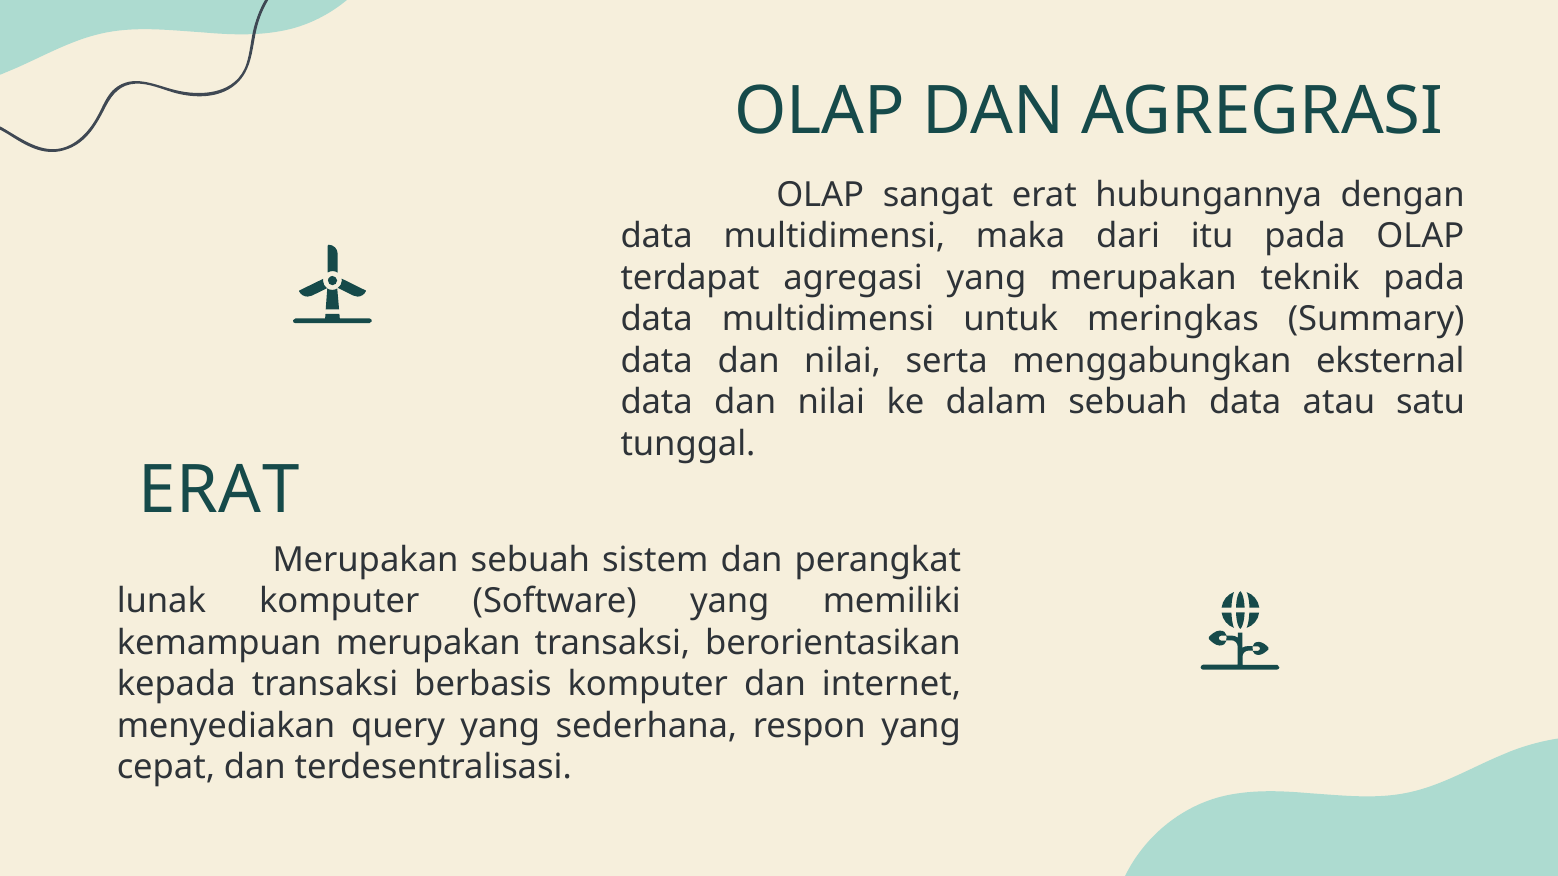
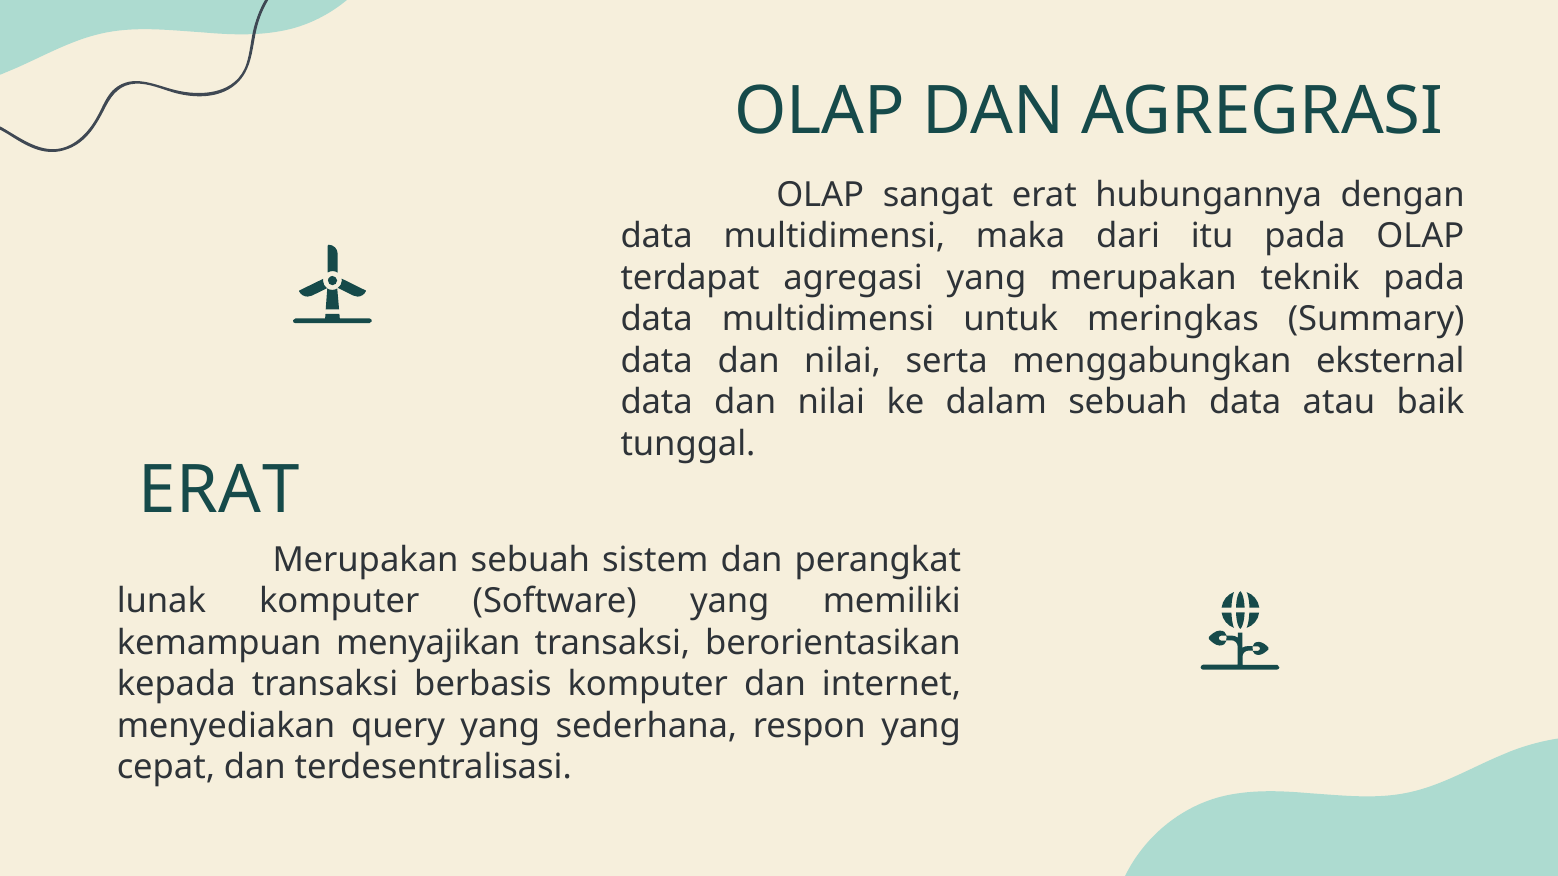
satu: satu -> baik
kemampuan merupakan: merupakan -> menyajikan
